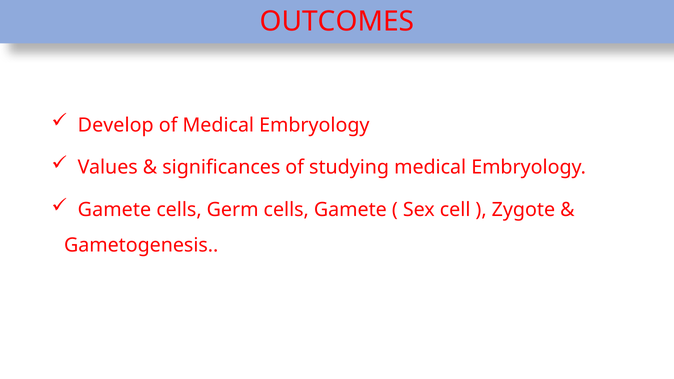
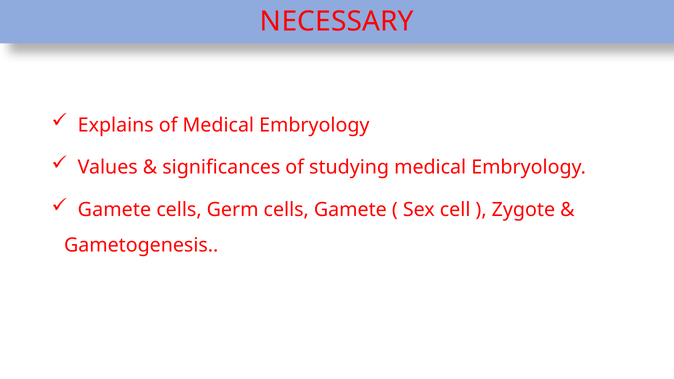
OUTCOMES: OUTCOMES -> NECESSARY
Develop: Develop -> Explains
